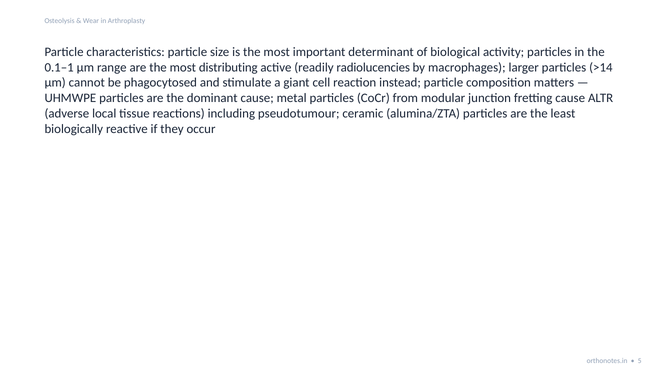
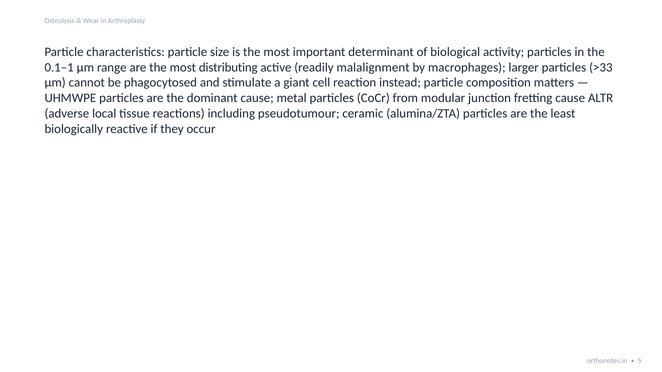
radiolucencies: radiolucencies -> malalignment
>14: >14 -> >33
